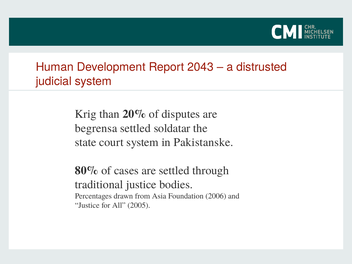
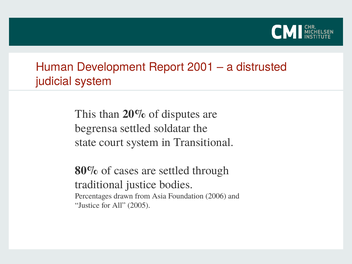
2043: 2043 -> 2001
Krig: Krig -> This
Pakistanske: Pakistanske -> Transitional
